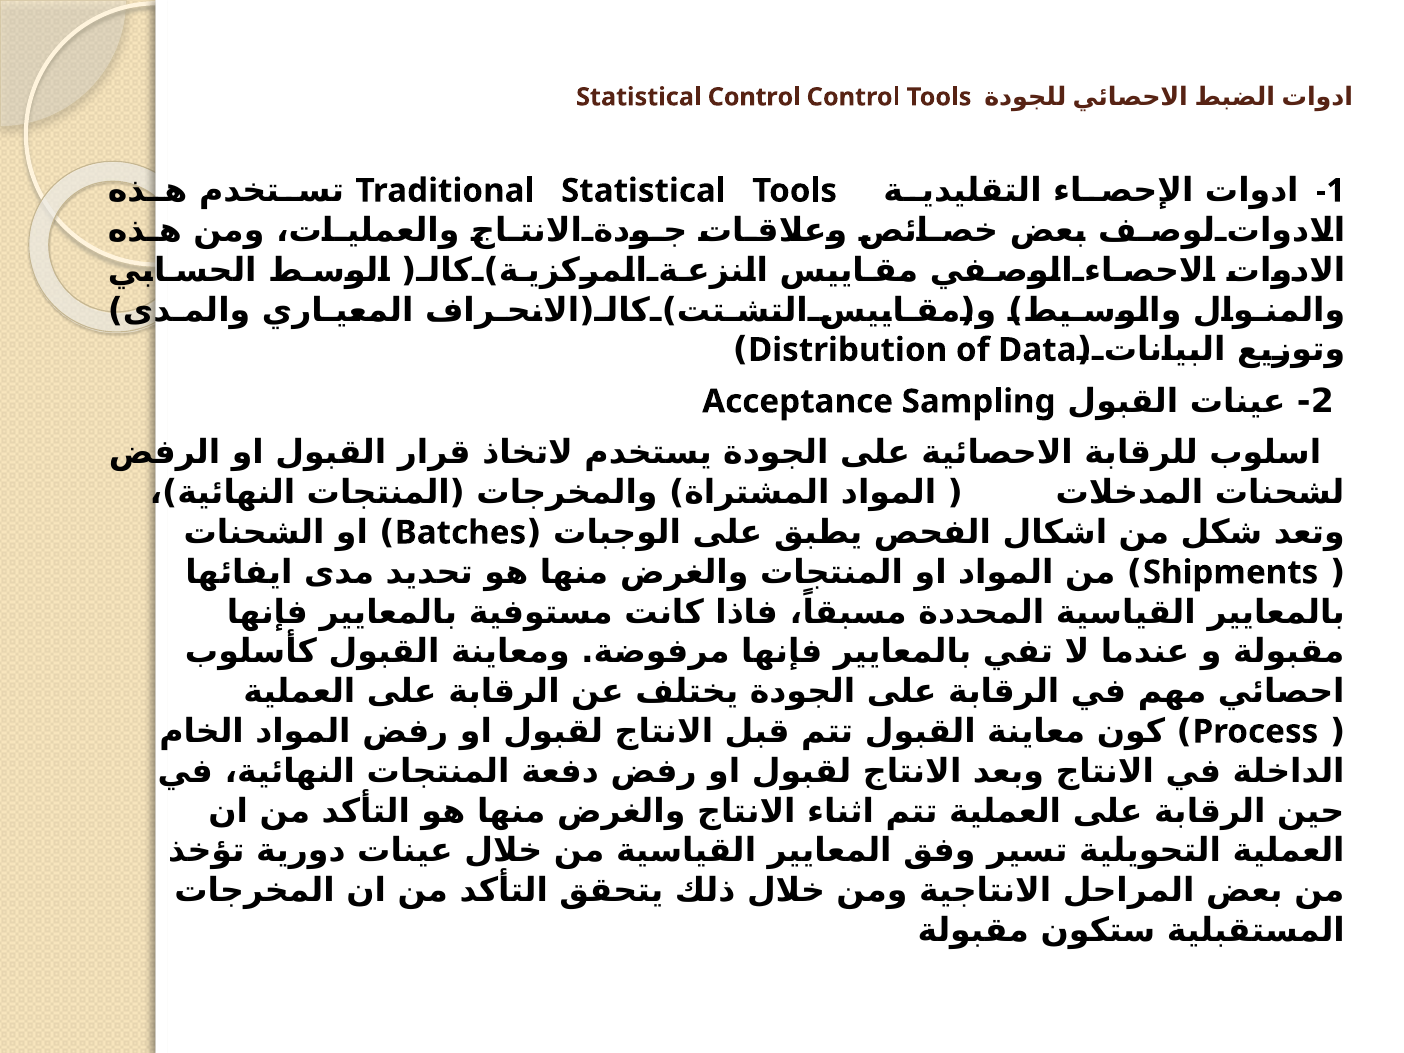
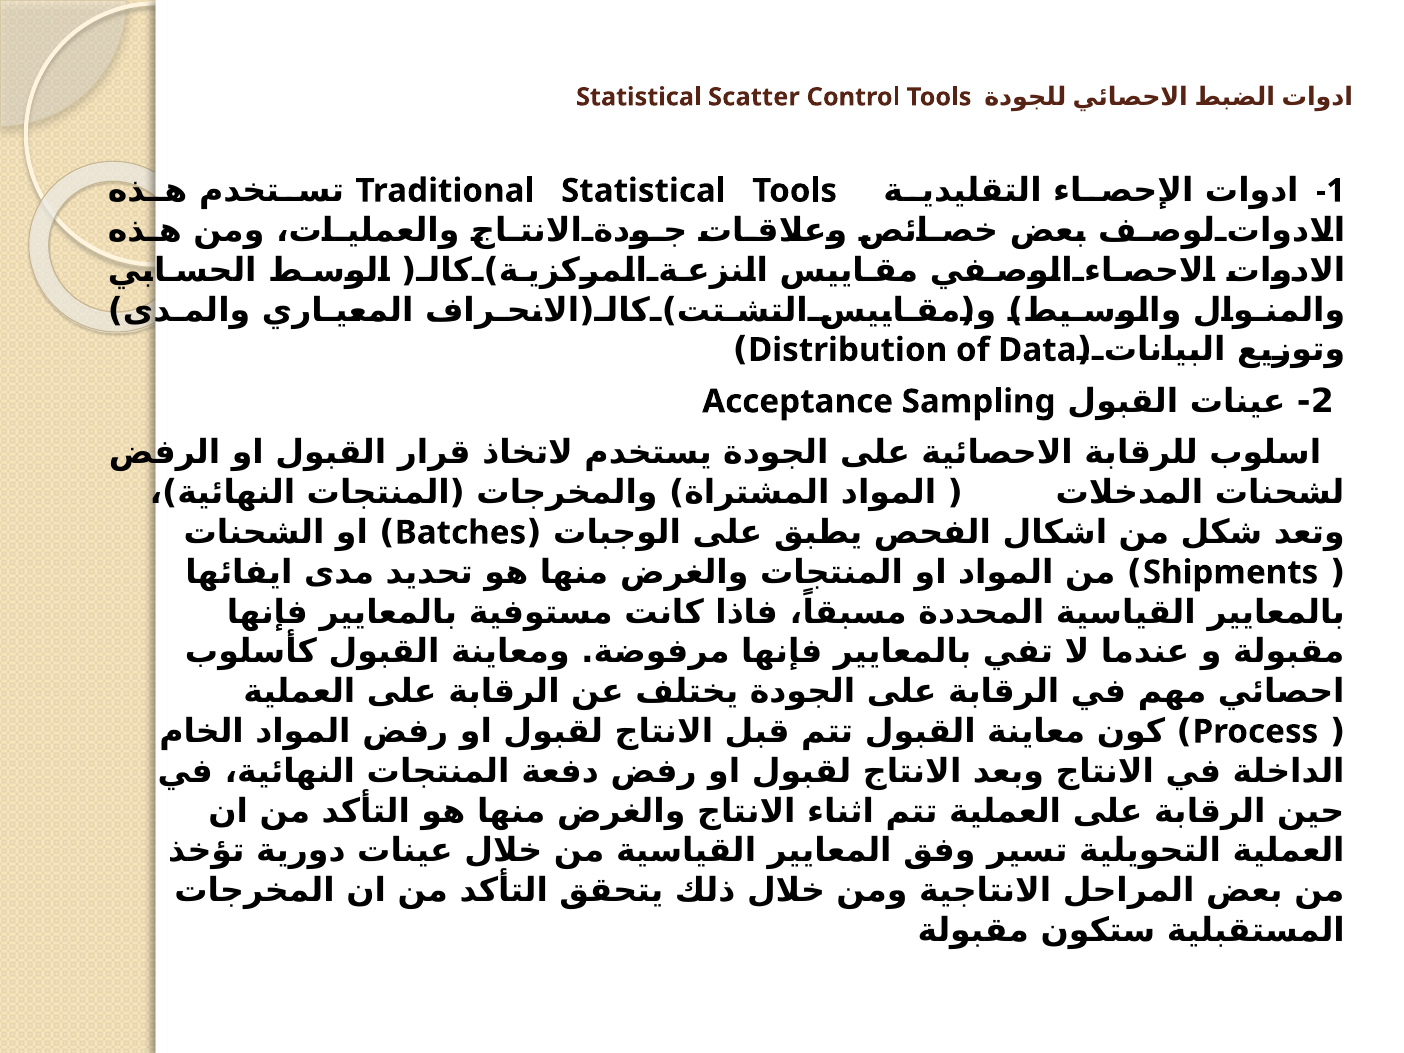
Statistical Control: Control -> Scatter
